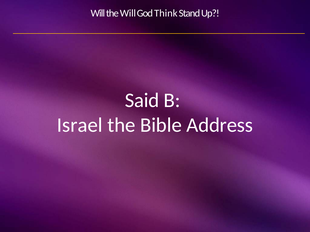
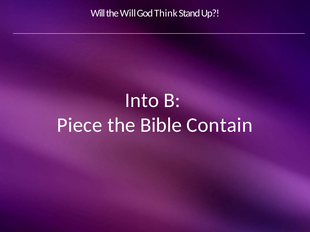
Said: Said -> Into
Israel: Israel -> Piece
Address: Address -> Contain
